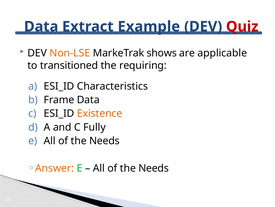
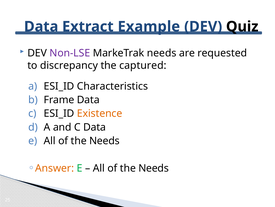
Quiz colour: red -> black
Non-LSE colour: orange -> purple
MarkeTrak shows: shows -> needs
applicable: applicable -> requested
transitioned: transitioned -> discrepancy
requiring: requiring -> captured
C Fully: Fully -> Data
